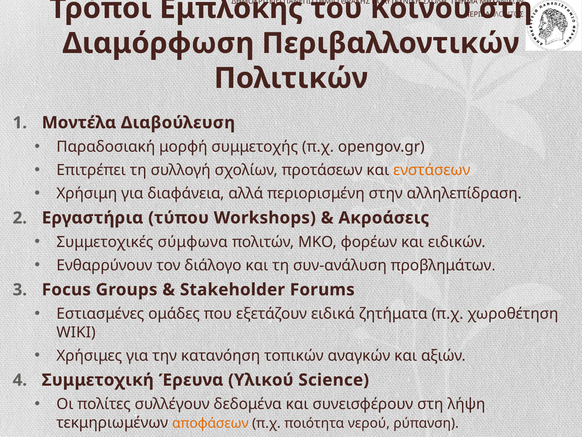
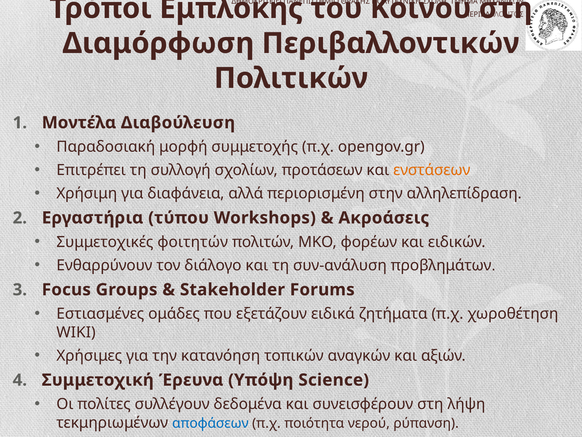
σύμφωνα: σύμφωνα -> φοιτητών
Υλικού: Υλικού -> Υπόψη
αποφάσεων colour: orange -> blue
